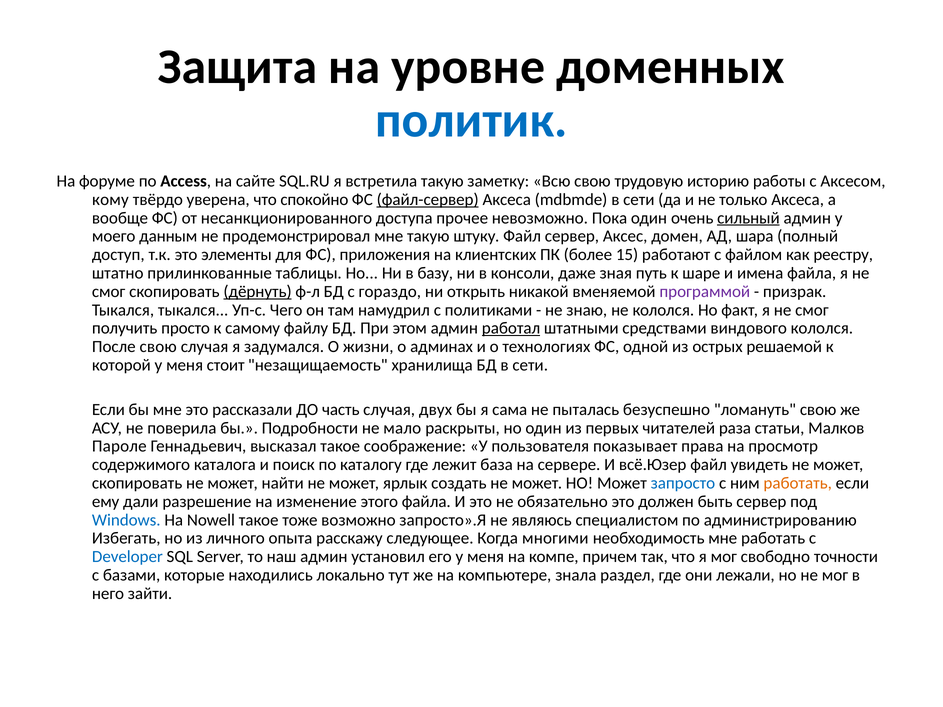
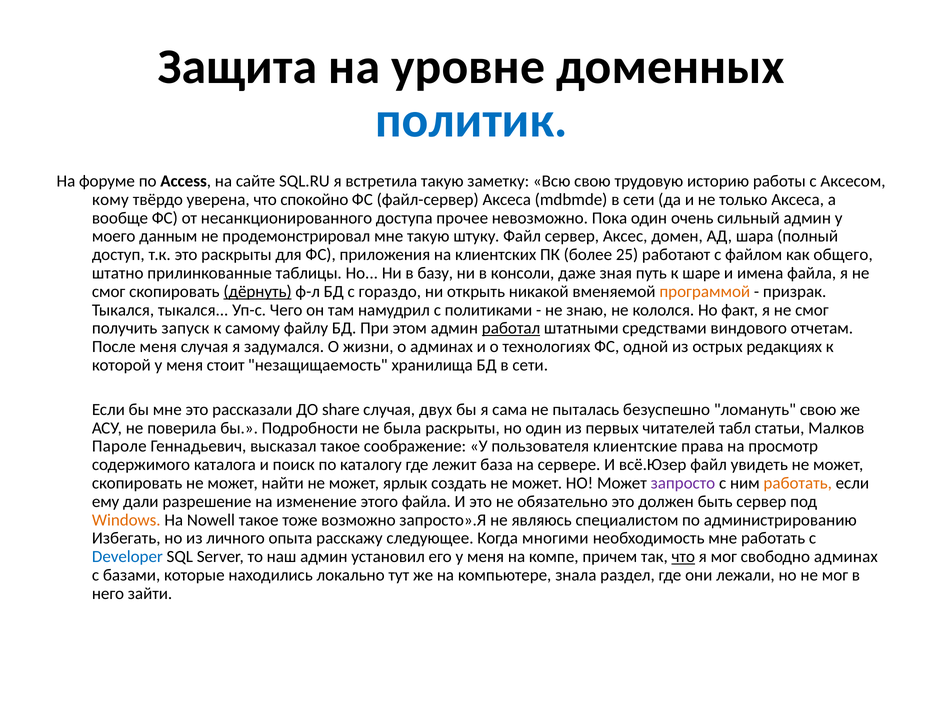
файл-сервер underline: present -> none
сильный underline: present -> none
это элементы: элементы -> раскрыты
15: 15 -> 25
реестру: реестру -> общего
программой colour: purple -> orange
просто: просто -> запуск
виндового кололся: кололся -> отчетам
После свою: свою -> меня
решаемой: решаемой -> редакциях
часть: часть -> share
мало: мало -> была
раза: раза -> табл
показывает: показывает -> клиентские
запросто colour: blue -> purple
Windows colour: blue -> orange
что at (683, 557) underline: none -> present
свободно точности: точности -> админах
